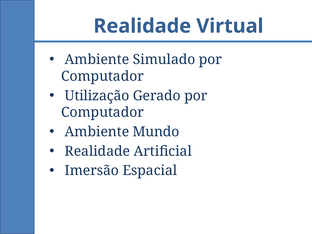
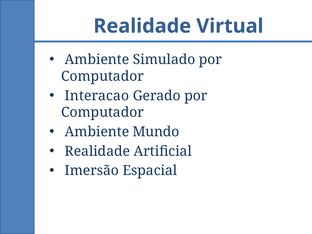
Utilização: Utilização -> Interacao
